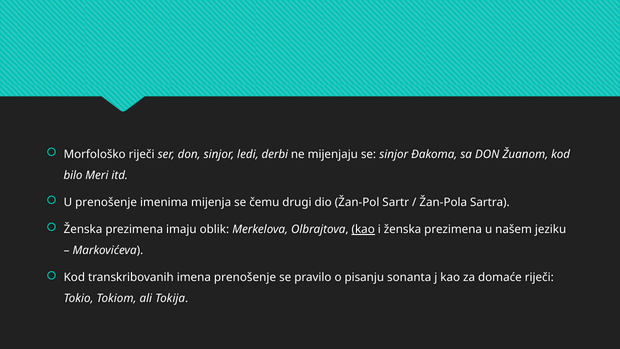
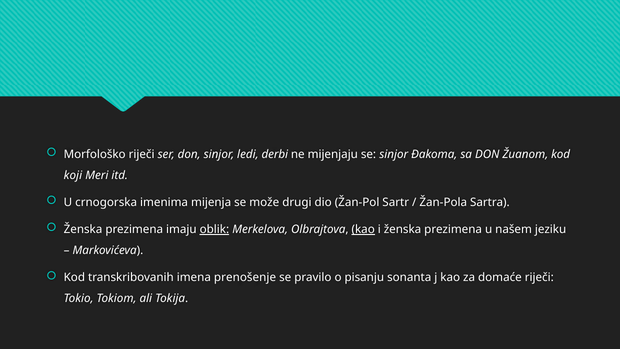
bilo: bilo -> koji
U prenošenje: prenošenje -> crnogorska
čemu: čemu -> može
oblik underline: none -> present
